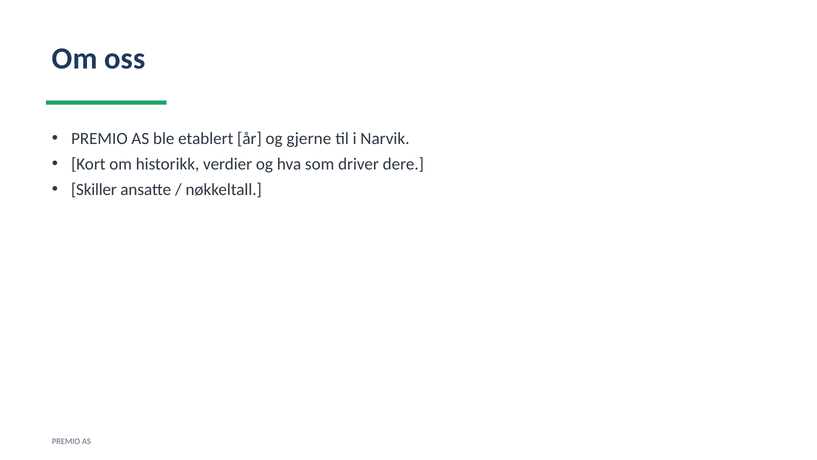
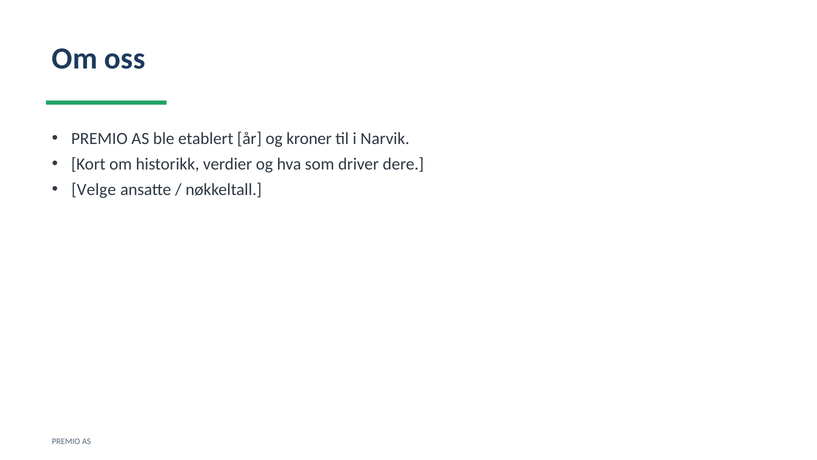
gjerne: gjerne -> kroner
Skiller: Skiller -> Velge
